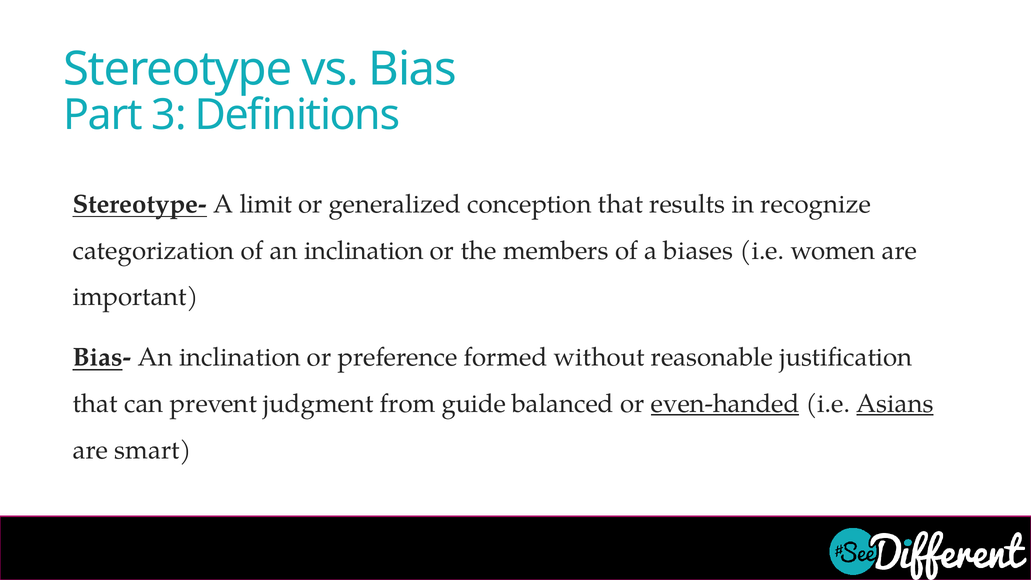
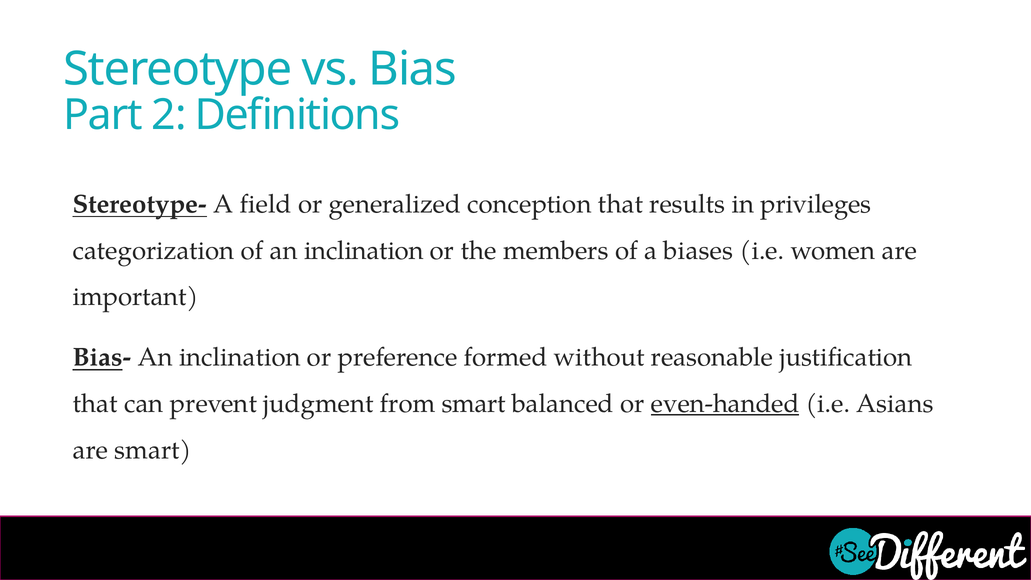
3: 3 -> 2
limit: limit -> field
recognize: recognize -> privileges
from guide: guide -> smart
Asians underline: present -> none
